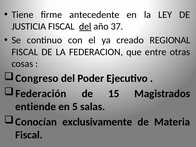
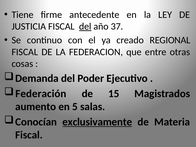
Congreso: Congreso -> Demanda
entiende: entiende -> aumento
exclusivamente underline: none -> present
